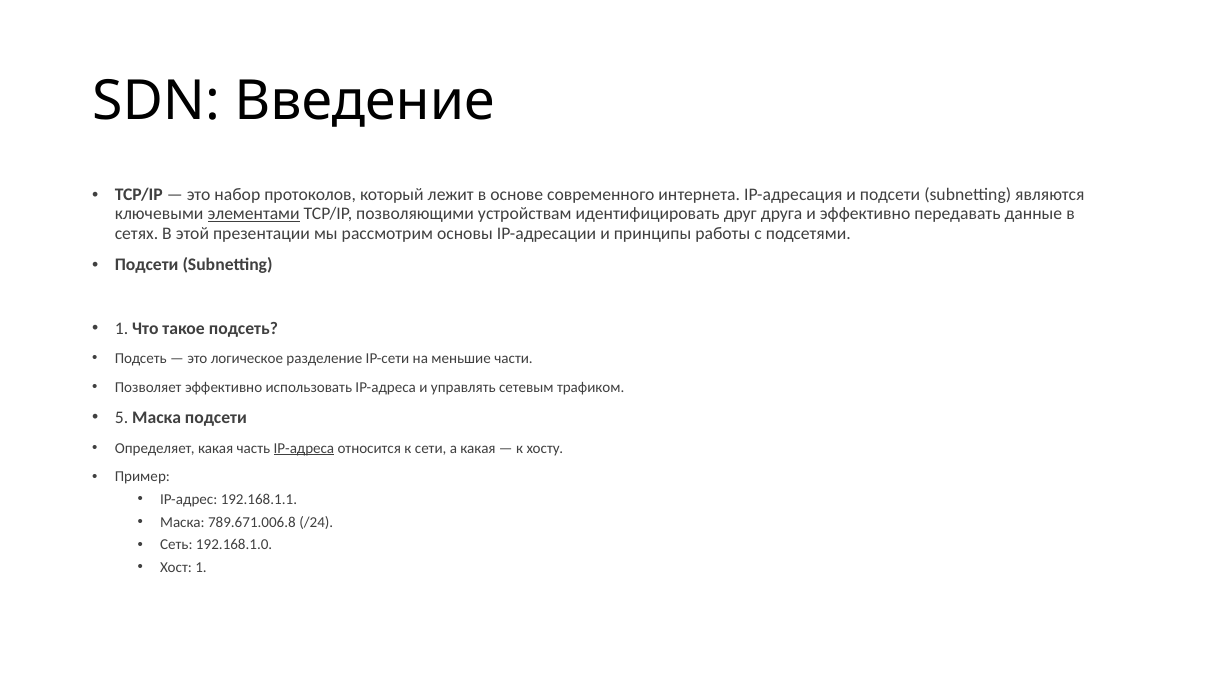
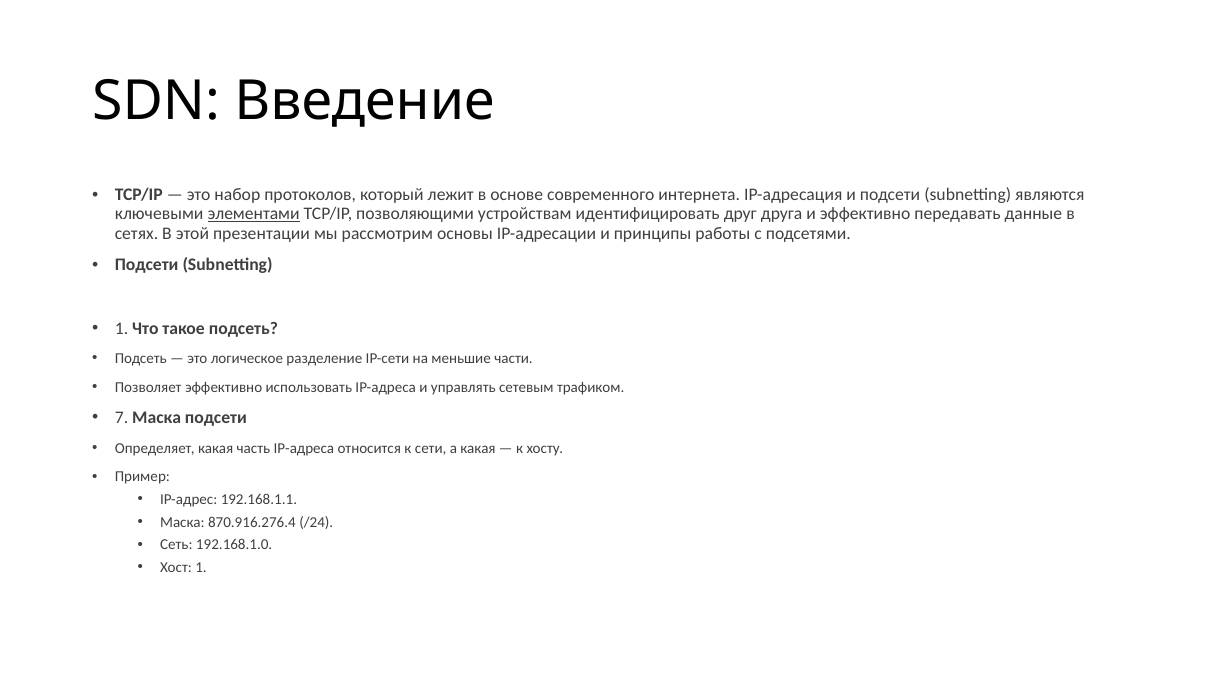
5: 5 -> 7
IP-адреса at (304, 448) underline: present -> none
789.671.006.8: 789.671.006.8 -> 870.916.276.4
